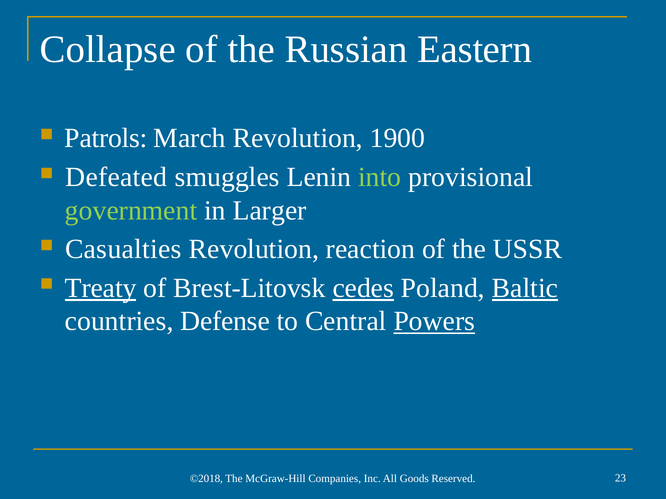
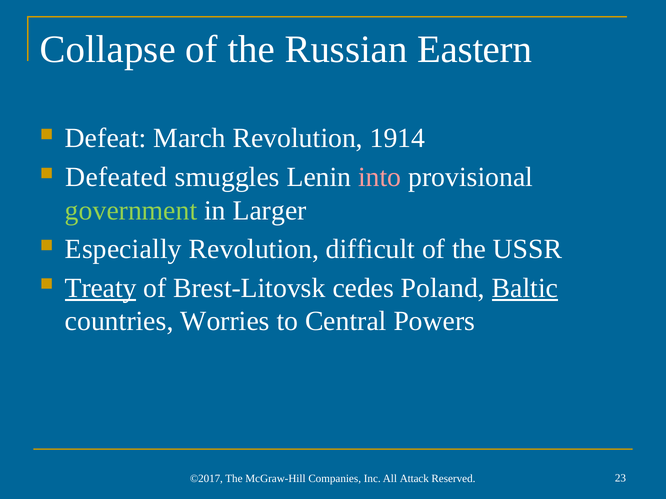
Patrols: Patrols -> Defeat
1900: 1900 -> 1914
into colour: light green -> pink
Casualties: Casualties -> Especially
reaction: reaction -> difficult
cedes underline: present -> none
Defense: Defense -> Worries
Powers underline: present -> none
©2018: ©2018 -> ©2017
Goods: Goods -> Attack
